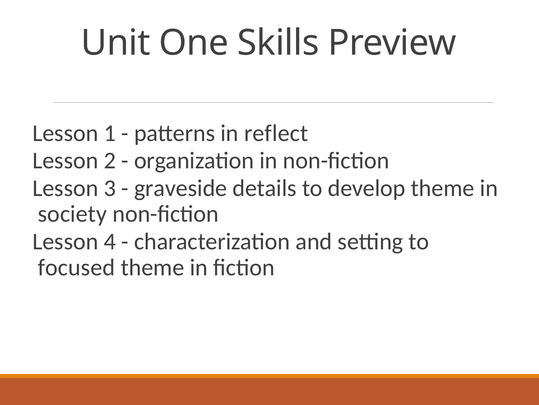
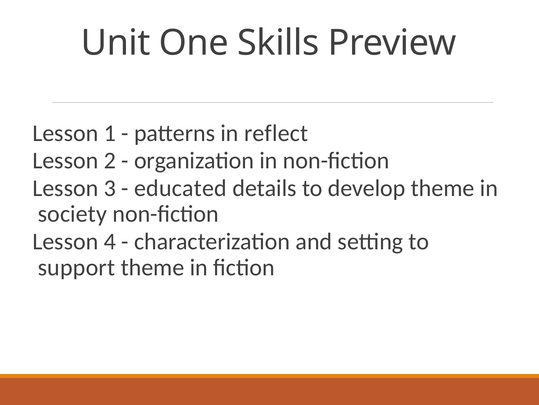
graveside: graveside -> educated
focused: focused -> support
